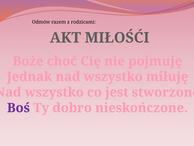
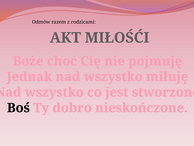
Boś colour: purple -> black
